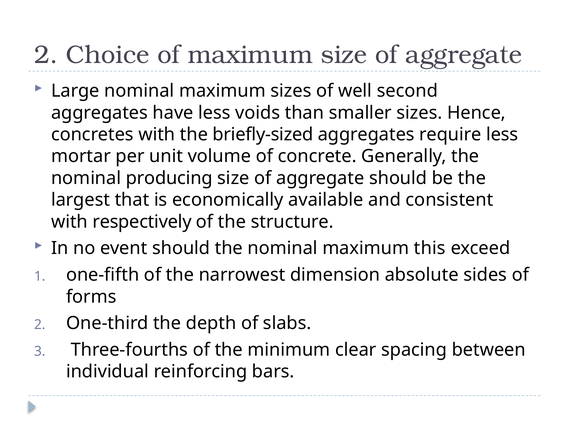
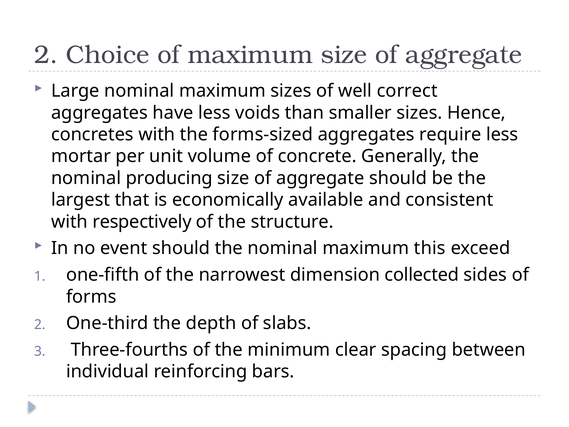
second: second -> correct
briefly-sized: briefly-sized -> forms-sized
absolute: absolute -> collected
